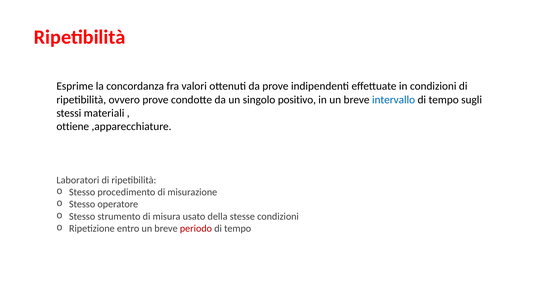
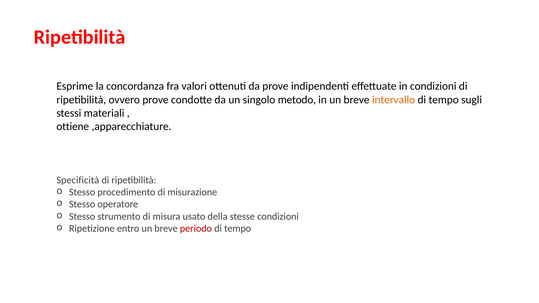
positivo: positivo -> metodo
intervallo colour: blue -> orange
Laboratori: Laboratori -> Specificità
